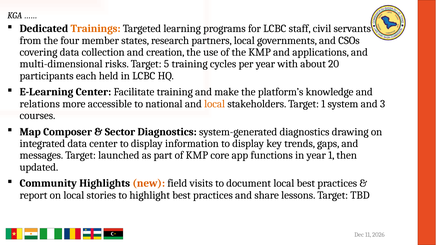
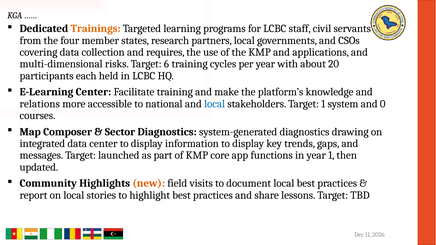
creation: creation -> requires
5: 5 -> 6
local at (215, 104) colour: orange -> blue
3: 3 -> 0
